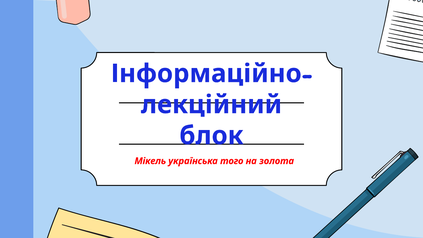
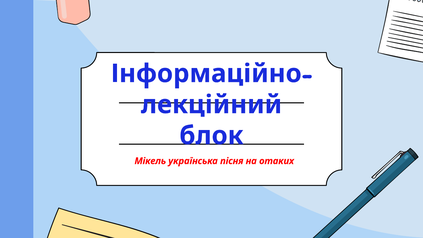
того: того -> пісня
золота: золота -> отаких
